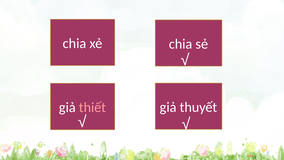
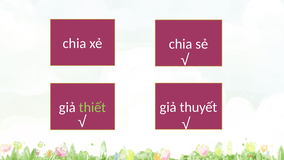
thiết colour: pink -> light green
